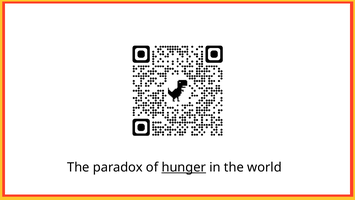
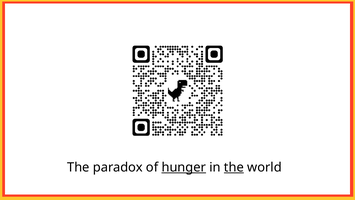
the at (234, 167) underline: none -> present
